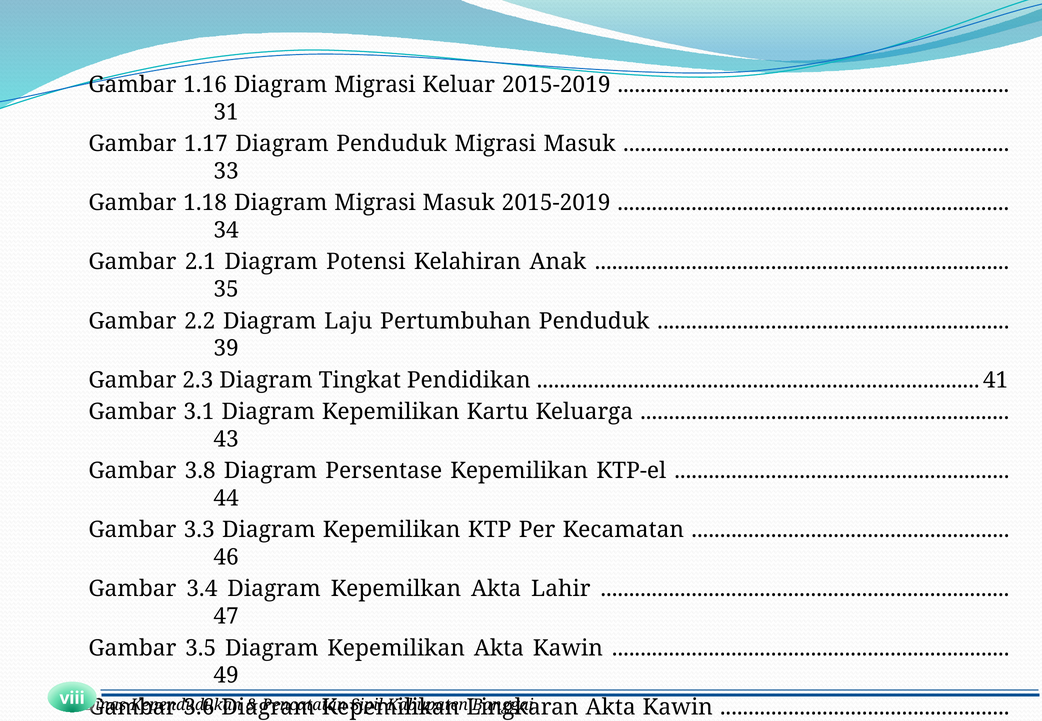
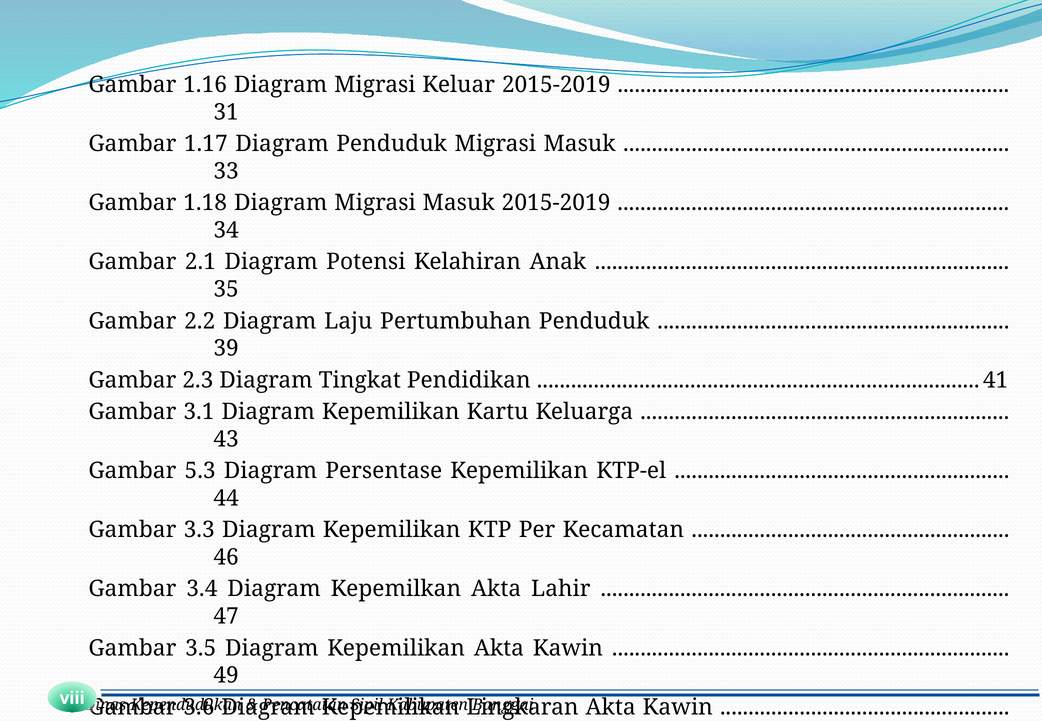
3.8 at (200, 471): 3.8 -> 5.3
